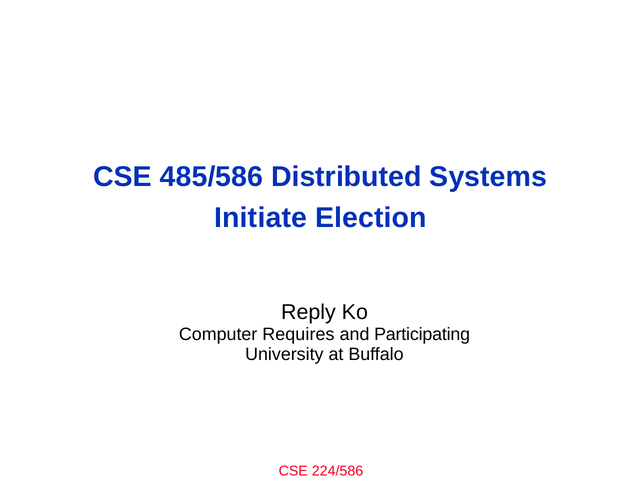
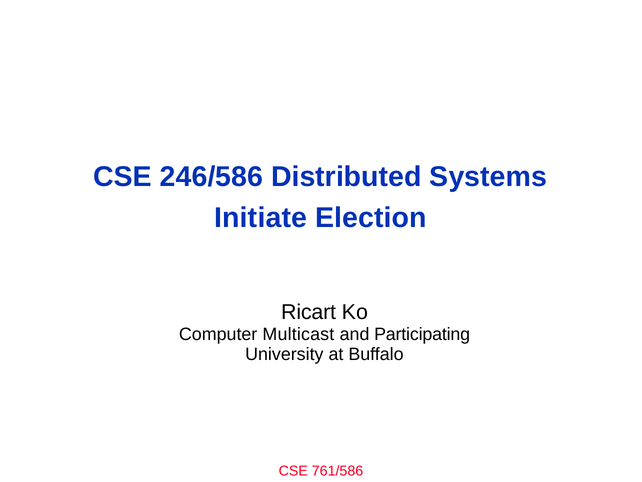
485/586: 485/586 -> 246/586
Reply: Reply -> Ricart
Requires: Requires -> Multicast
224/586: 224/586 -> 761/586
